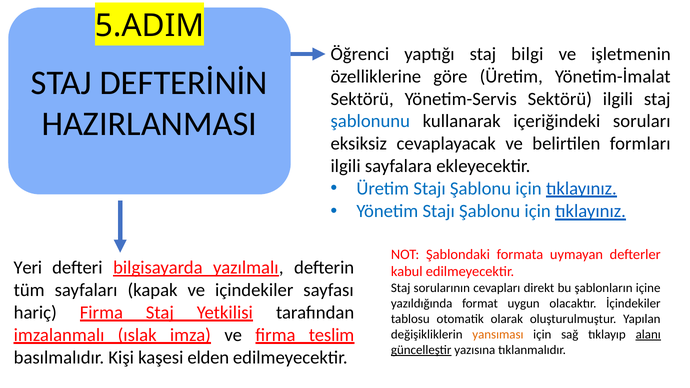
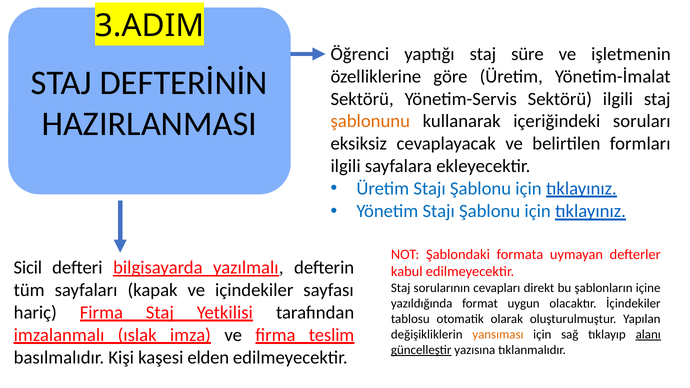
5.ADIM: 5.ADIM -> 3.ADIM
bilgi: bilgi -> süre
şablonunu colour: blue -> orange
Yeri: Yeri -> Sicil
